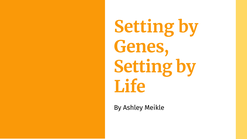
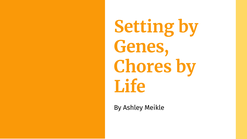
Setting at (143, 67): Setting -> Chores
